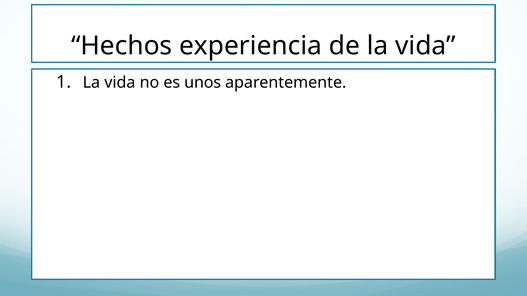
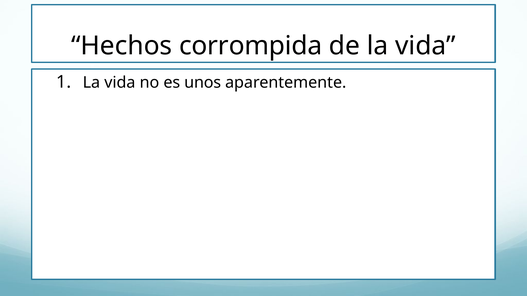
experiencia: experiencia -> corrompida
